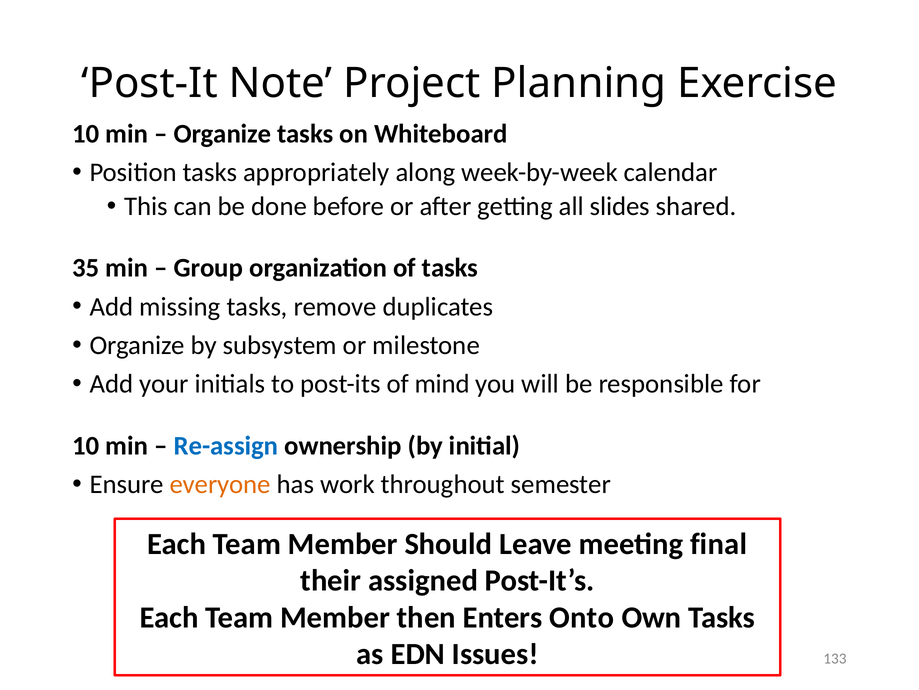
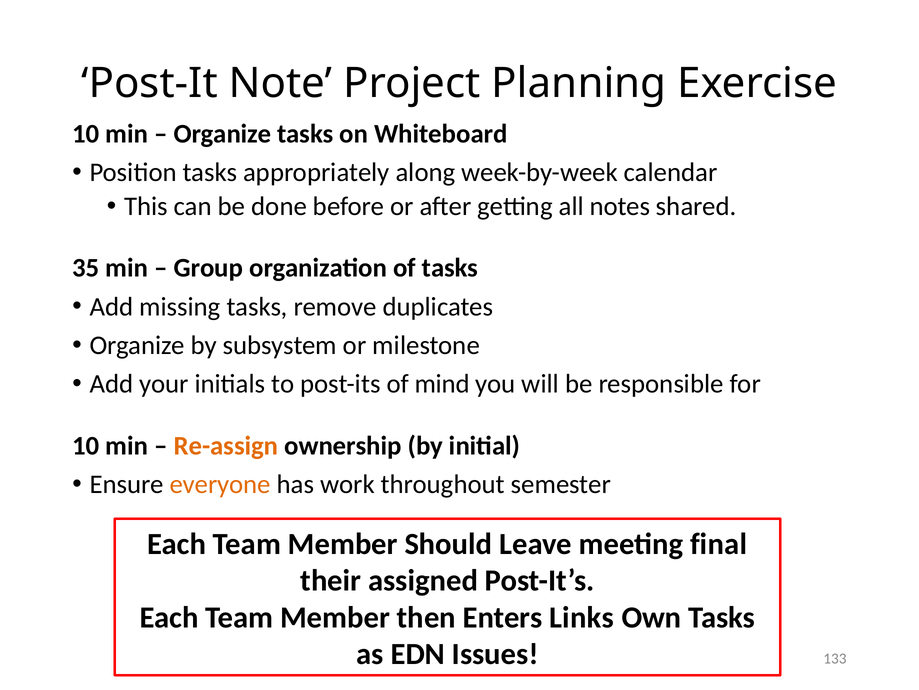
slides: slides -> notes
Re-assign colour: blue -> orange
Onto: Onto -> Links
